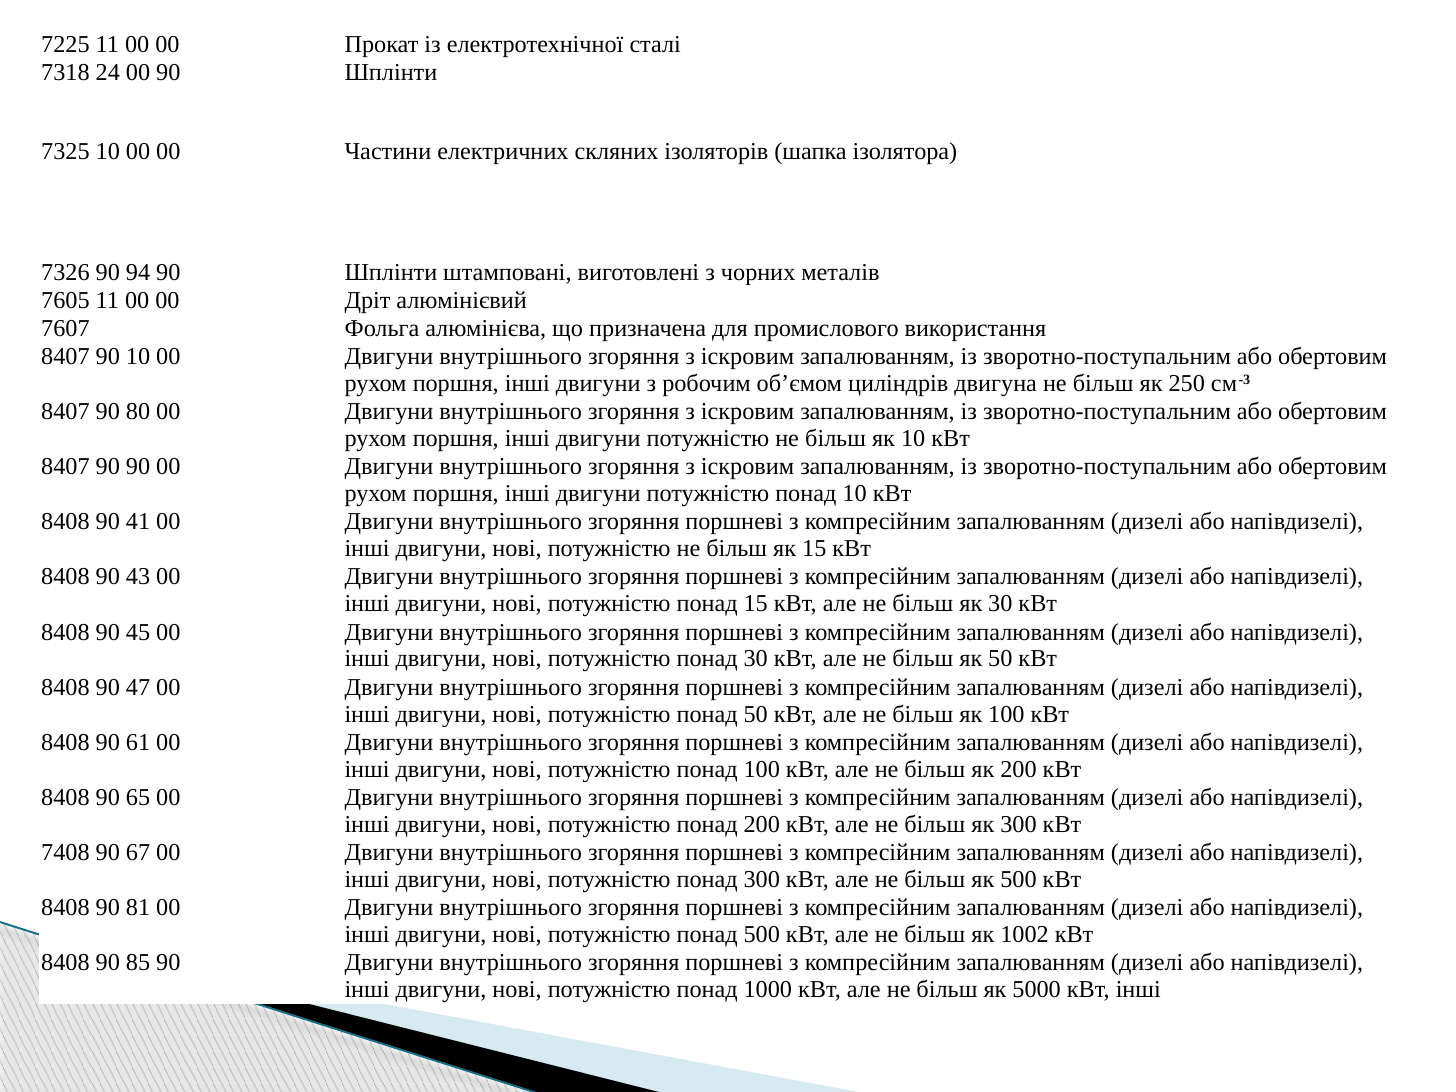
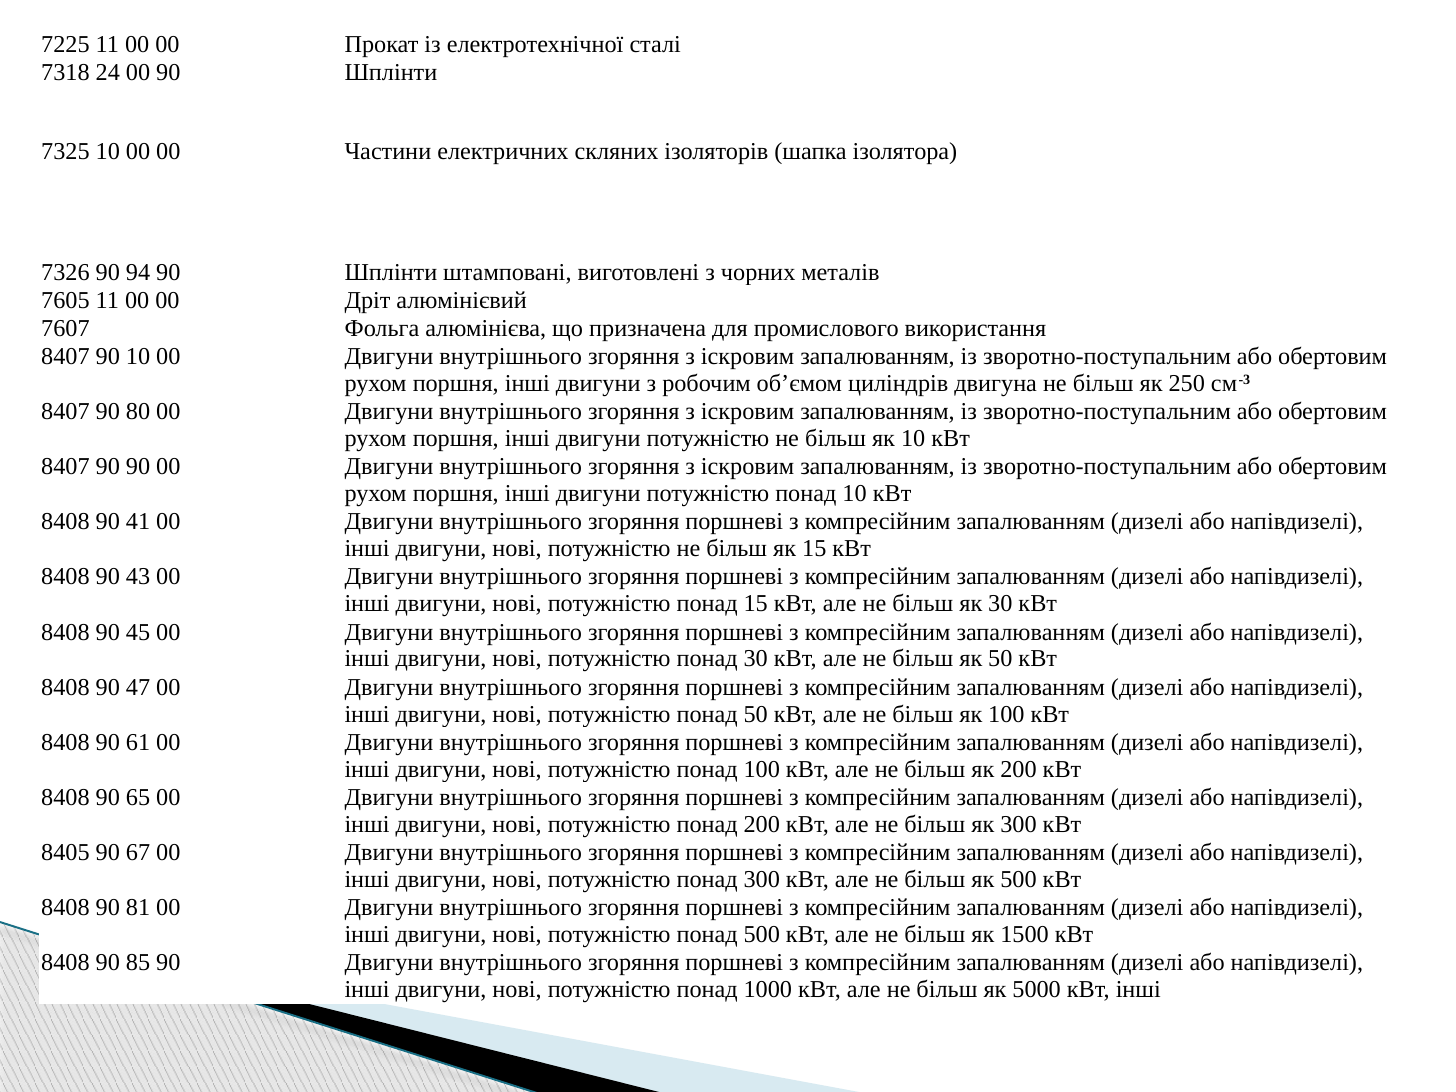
7408: 7408 -> 8405
1002: 1002 -> 1500
